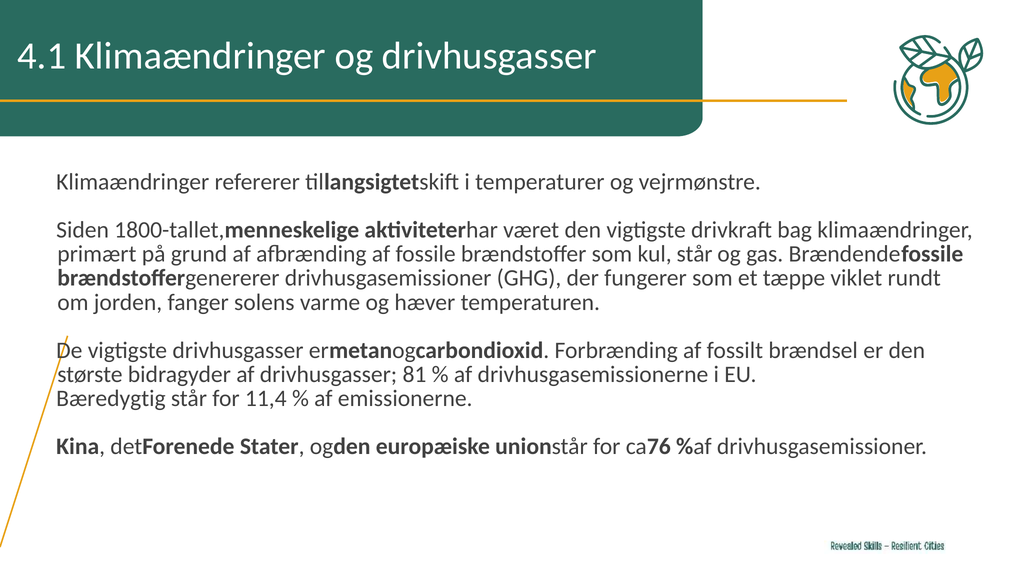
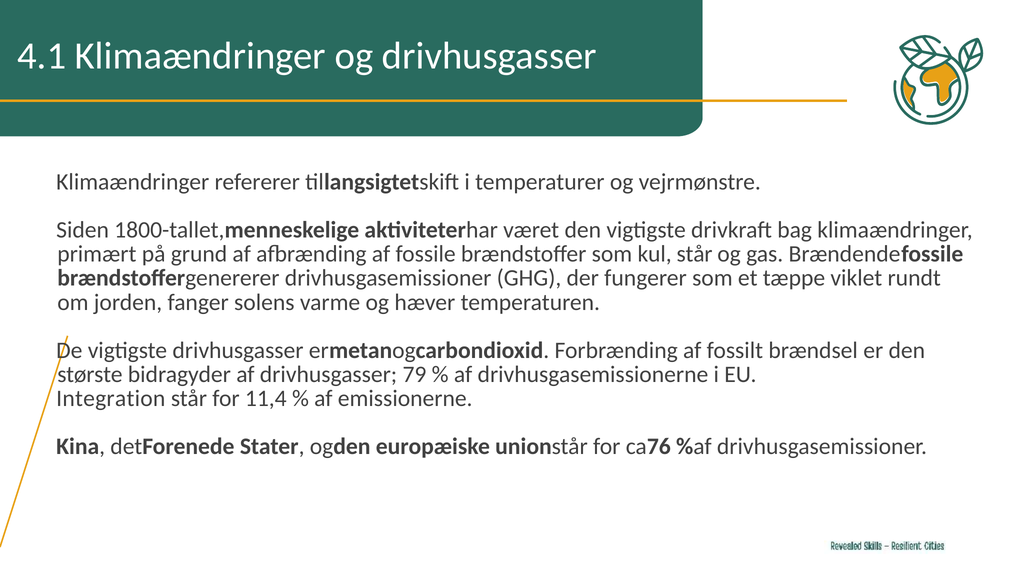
81: 81 -> 79
Bæredygtig: Bæredygtig -> Integration
